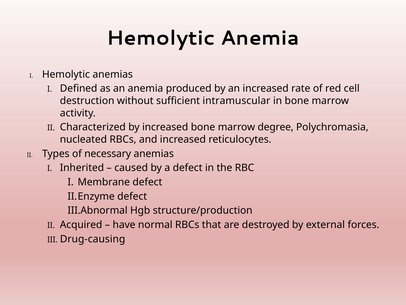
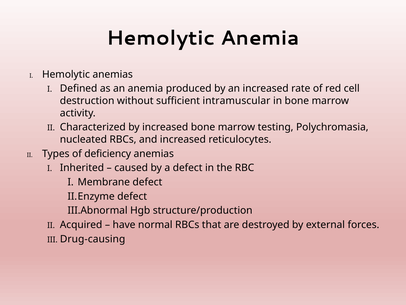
degree: degree -> testing
necessary: necessary -> deficiency
